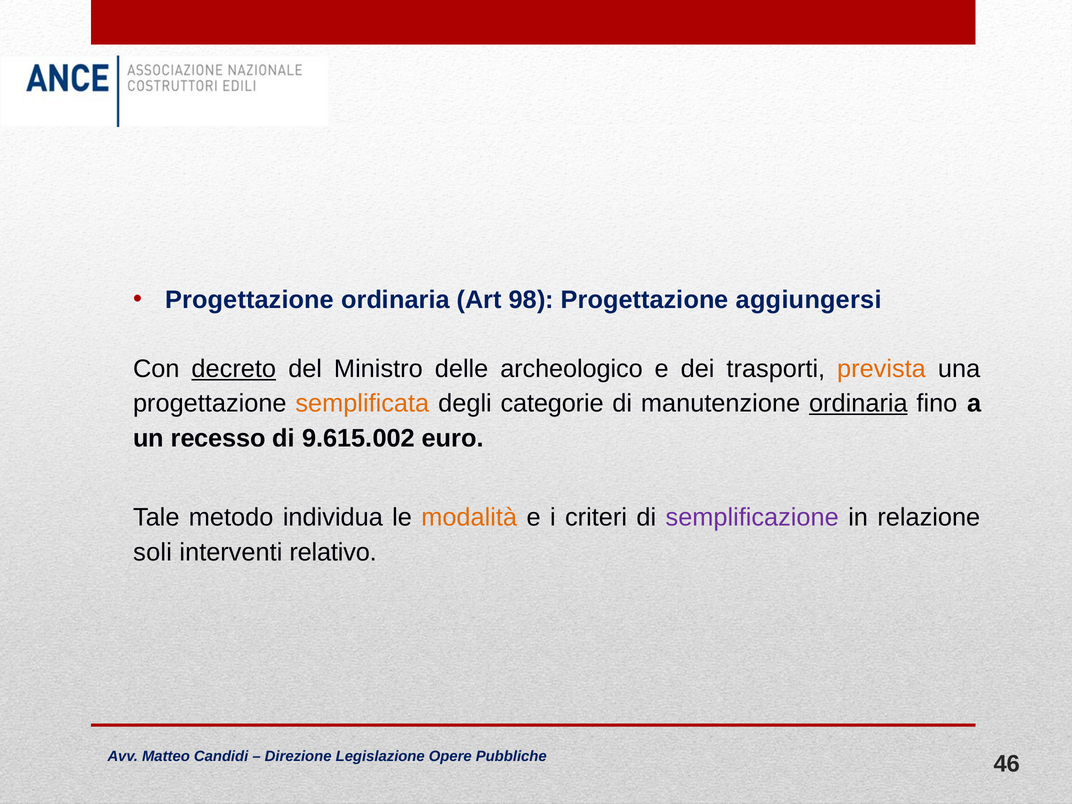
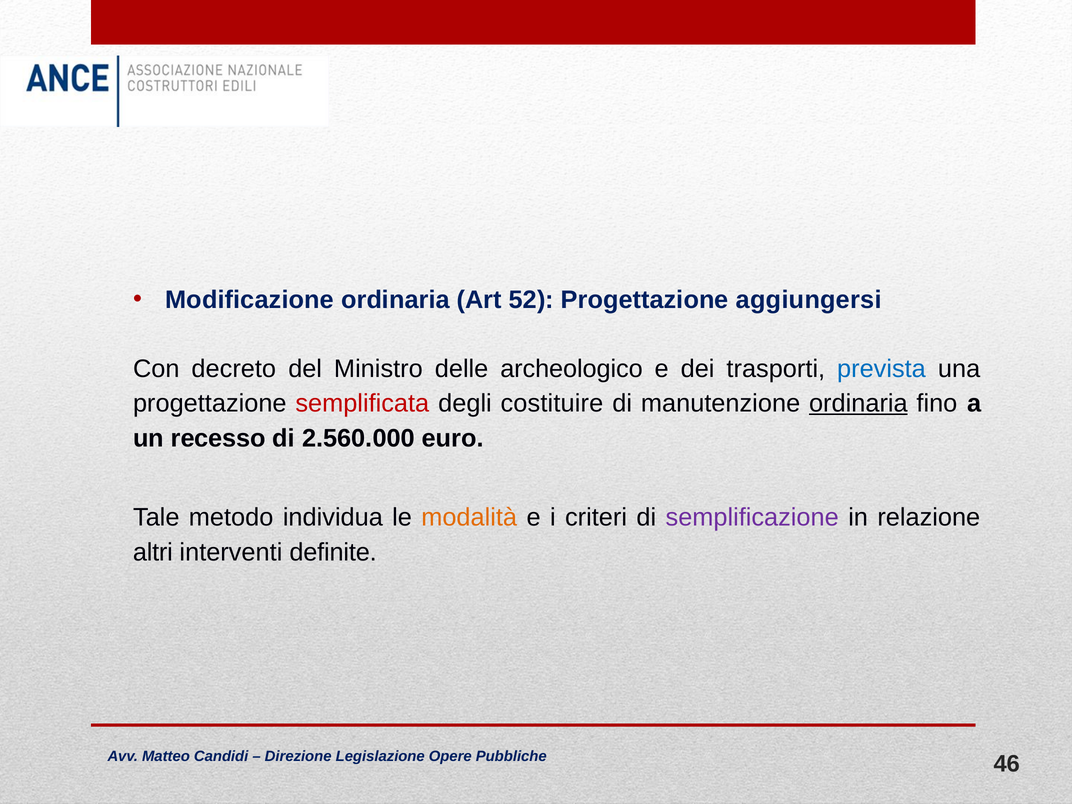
Progettazione at (250, 300): Progettazione -> Modificazione
98: 98 -> 52
decreto underline: present -> none
prevista colour: orange -> blue
semplificata colour: orange -> red
categorie: categorie -> costituire
9.615.002: 9.615.002 -> 2.560.000
soli: soli -> altri
relativo: relativo -> definite
